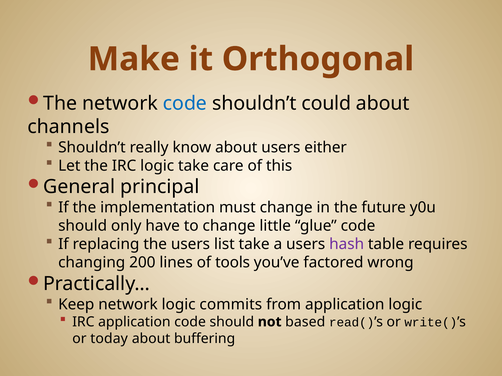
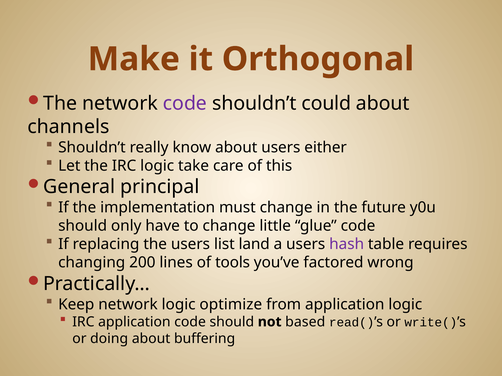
code at (185, 103) colour: blue -> purple
list take: take -> land
commits: commits -> optimize
today: today -> doing
